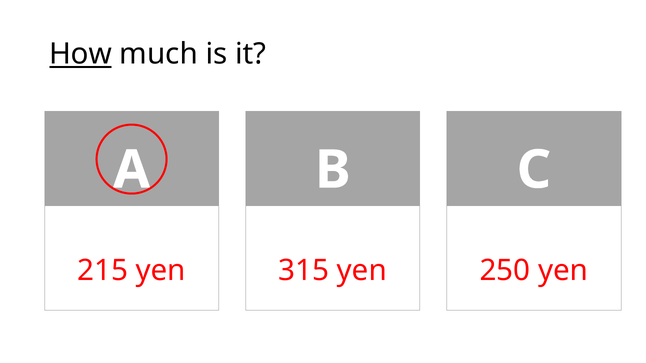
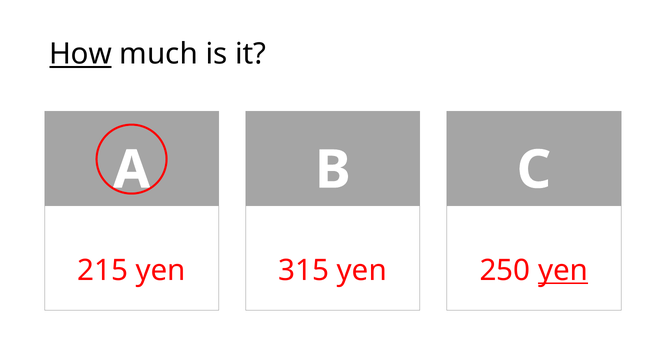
yen at (563, 271) underline: none -> present
